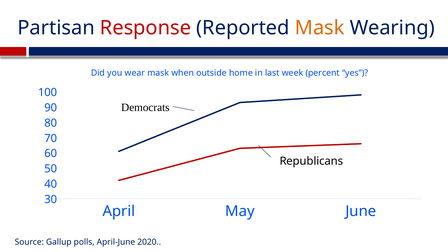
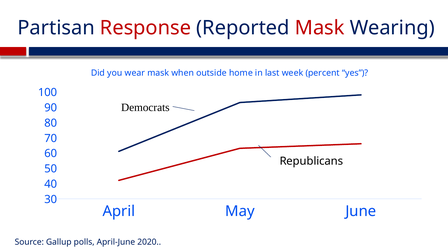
Mask at (320, 28) colour: orange -> red
